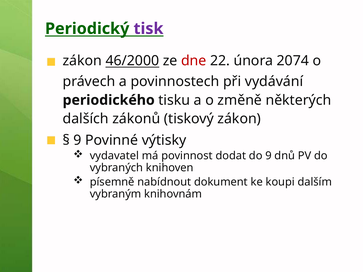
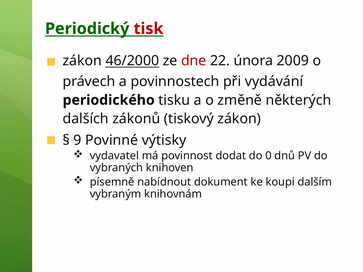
tisk colour: purple -> red
2074: 2074 -> 2009
do 9: 9 -> 0
